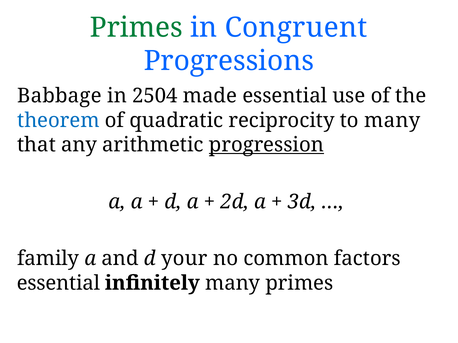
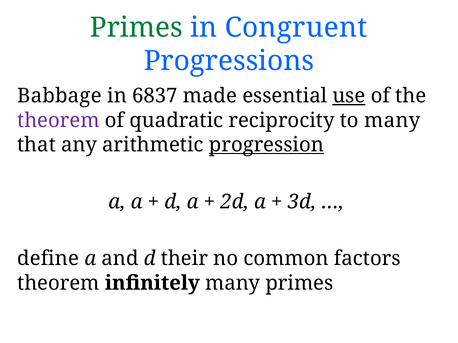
2504: 2504 -> 6837
use underline: none -> present
theorem at (58, 121) colour: blue -> purple
family: family -> define
your: your -> their
essential at (58, 283): essential -> theorem
